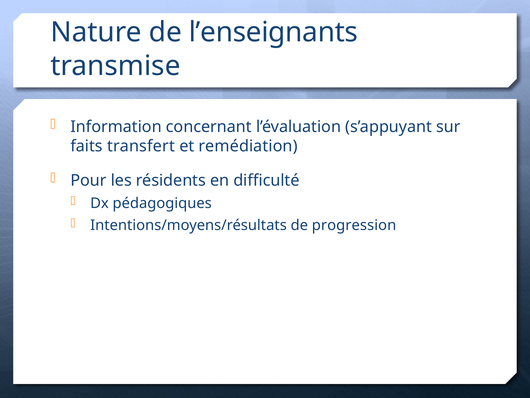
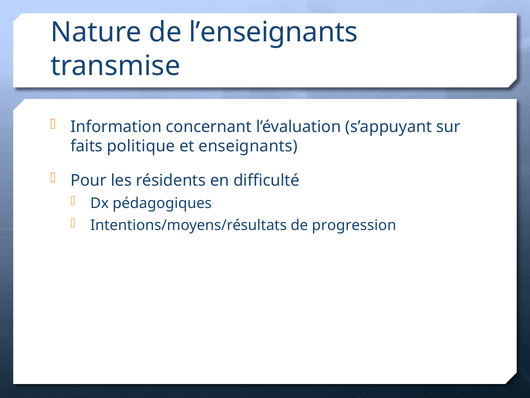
transfert: transfert -> politique
remédiation: remédiation -> enseignants
